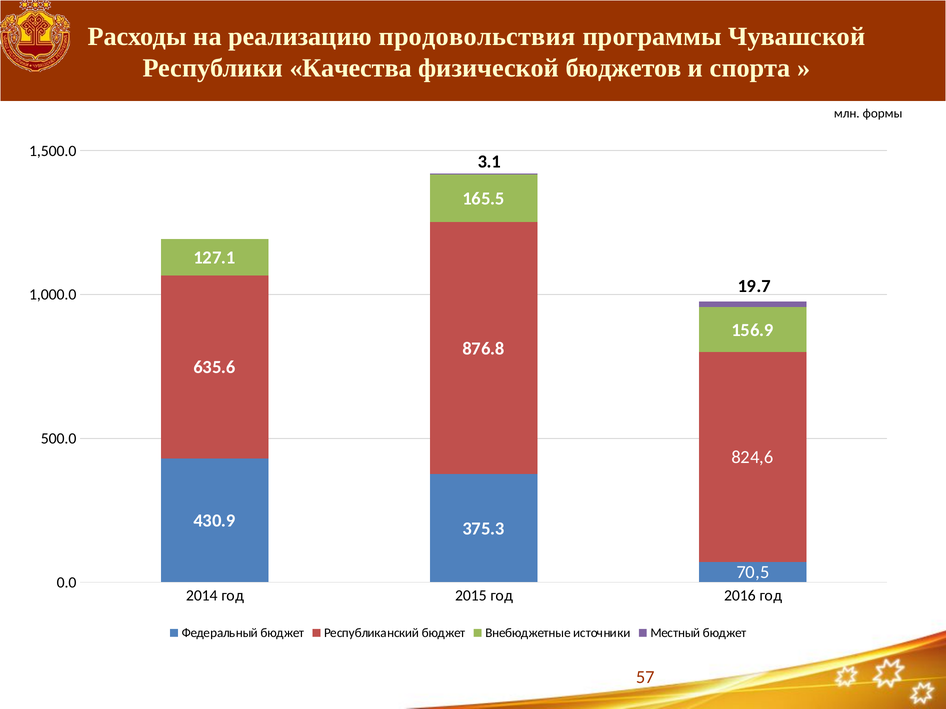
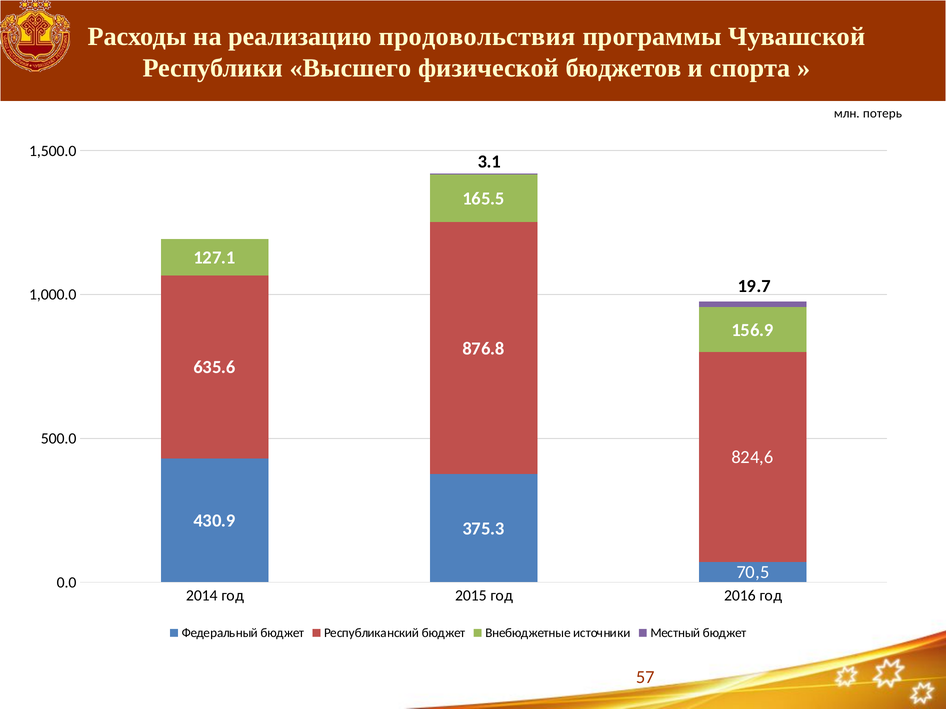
Качества: Качества -> Высшего
формы: формы -> потерь
